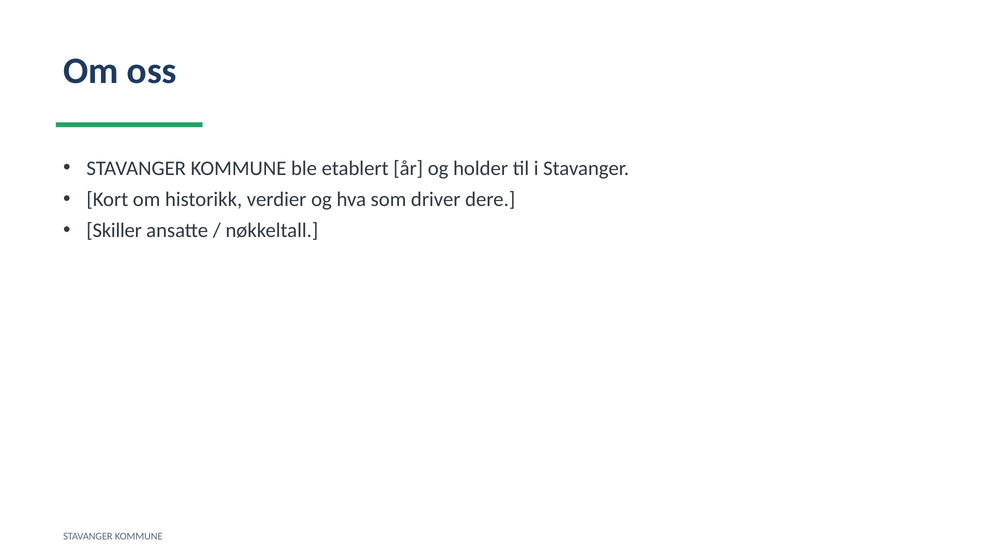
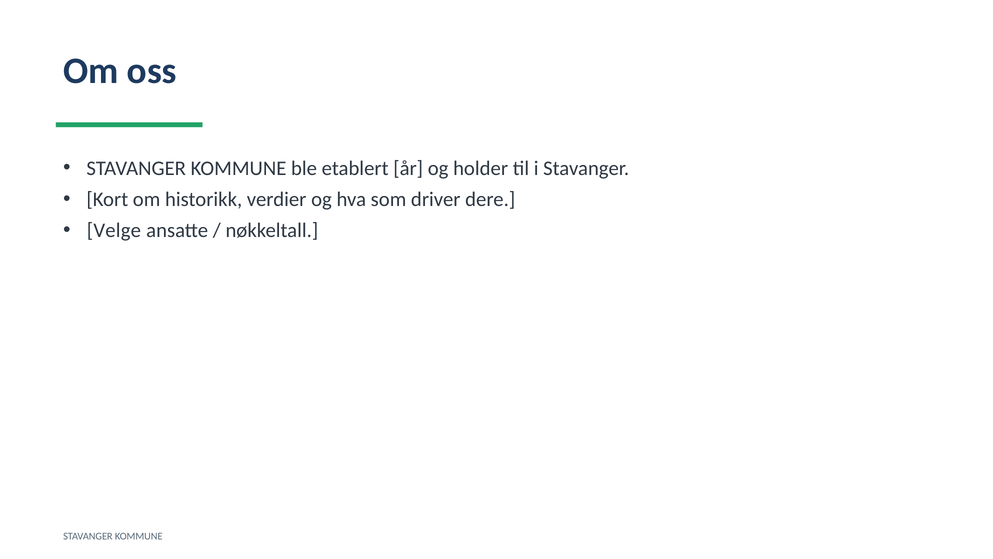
Skiller: Skiller -> Velge
